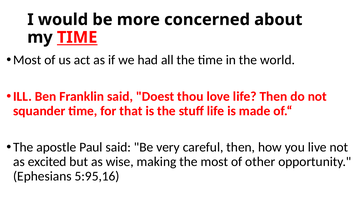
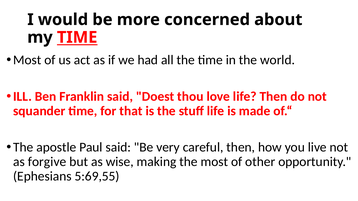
excited: excited -> forgive
5:95,16: 5:95,16 -> 5:69,55
